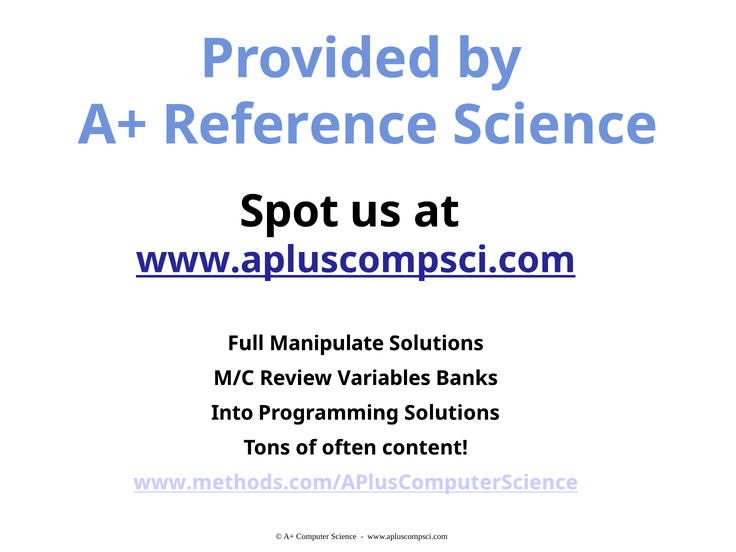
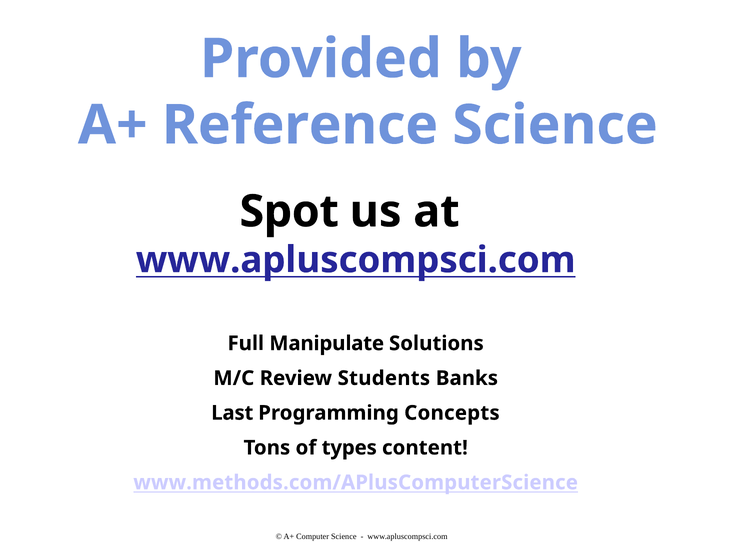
www.apluscompsci.com at (356, 260) underline: present -> none
Variables: Variables -> Students
Into: Into -> Last
Programming Solutions: Solutions -> Concepts
often: often -> types
